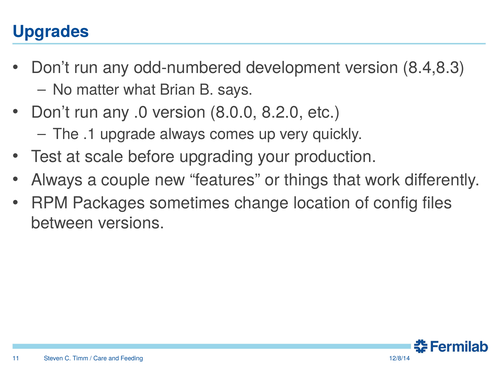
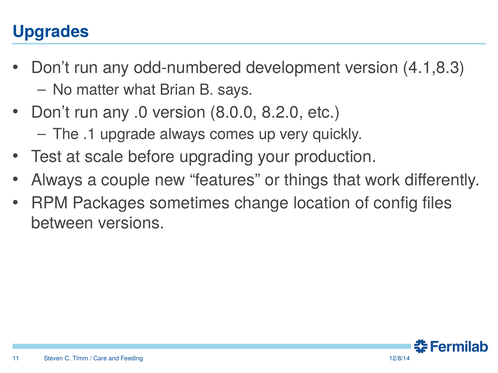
8.4,8.3: 8.4,8.3 -> 4.1,8.3
